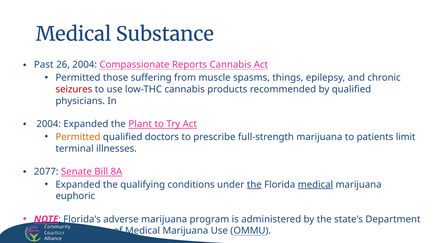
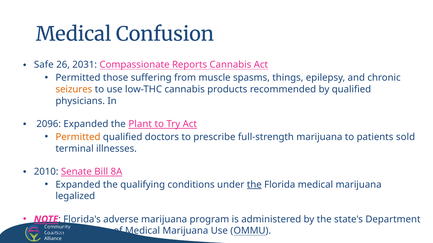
Substance: Substance -> Confusion
Past: Past -> Safe
26 2004: 2004 -> 2031
seizures colour: red -> orange
2004 at (49, 124): 2004 -> 2096
limit: limit -> sold
2077: 2077 -> 2010
medical at (315, 185) underline: present -> none
euphoric: euphoric -> legalized
